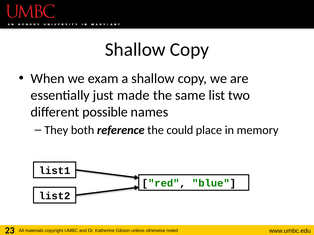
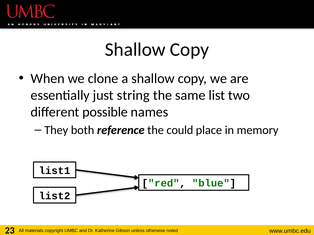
exam: exam -> clone
made: made -> string
